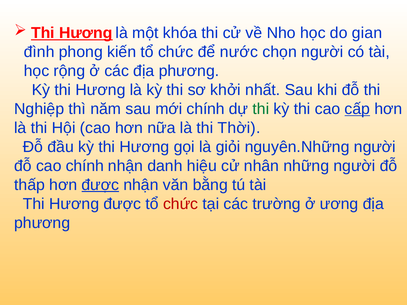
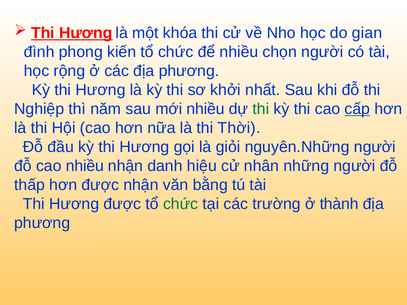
để nước: nước -> nhiều
mới chính: chính -> nhiều
cao chính: chính -> nhiều
được at (100, 185) underline: present -> none
chức at (181, 204) colour: red -> green
ương: ương -> thành
